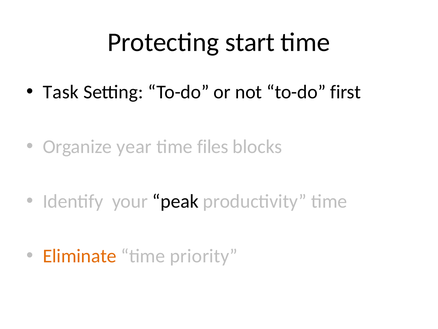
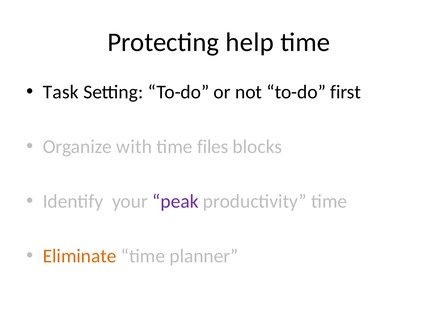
start: start -> help
year: year -> with
peak colour: black -> purple
priority: priority -> planner
